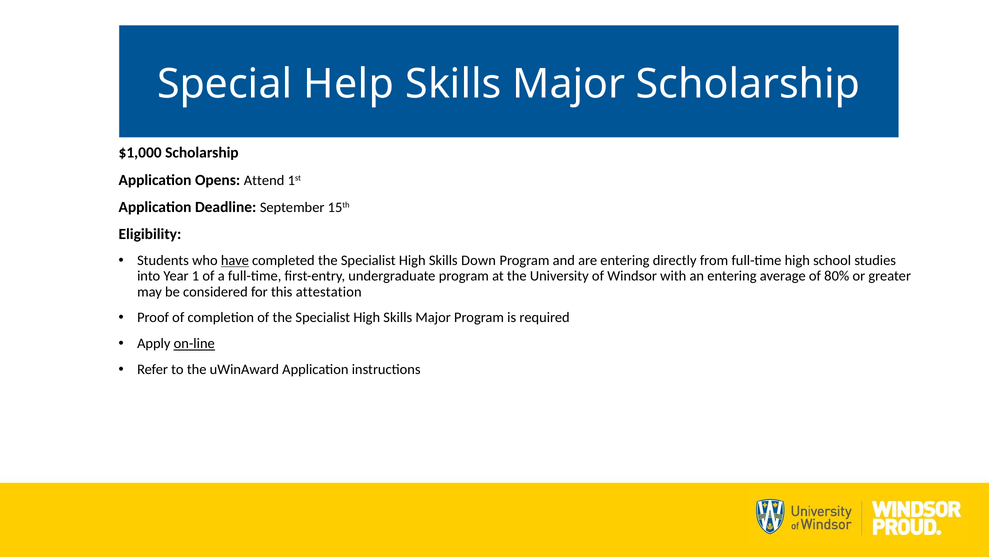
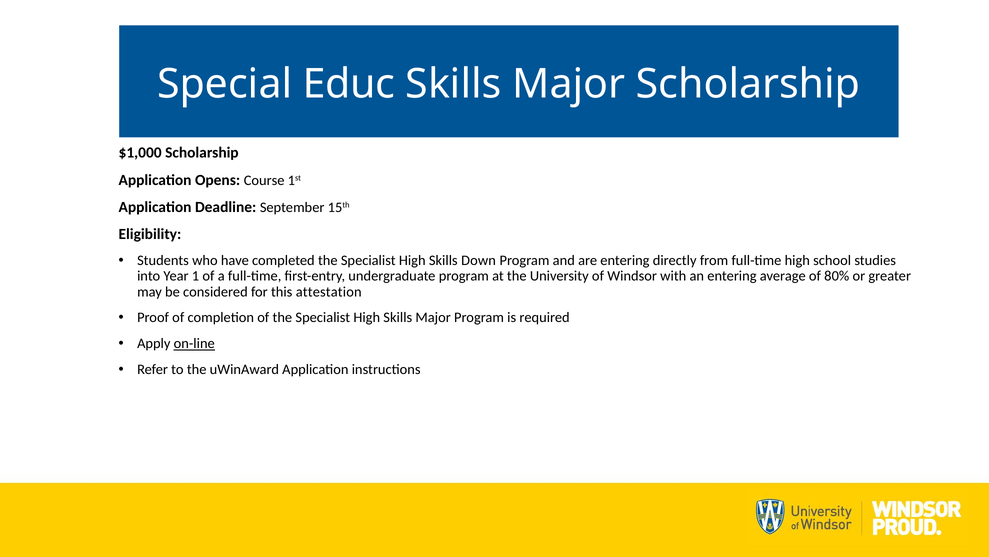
Help: Help -> Educ
Attend: Attend -> Course
have underline: present -> none
